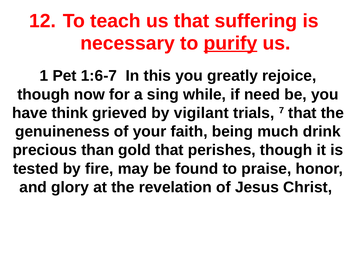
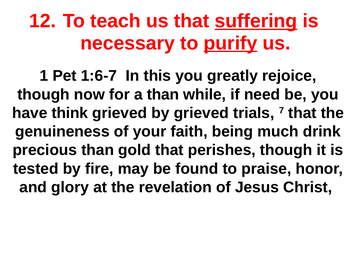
suffering underline: none -> present
a sing: sing -> than
by vigilant: vigilant -> grieved
